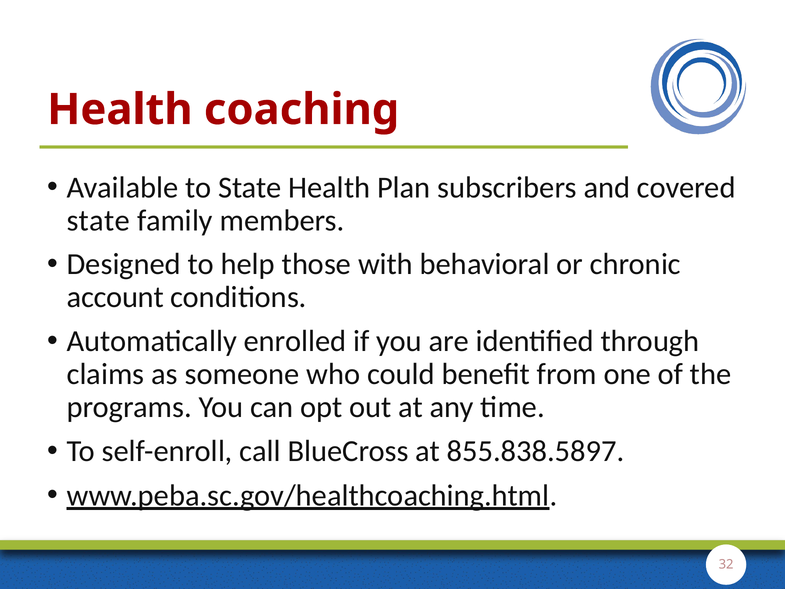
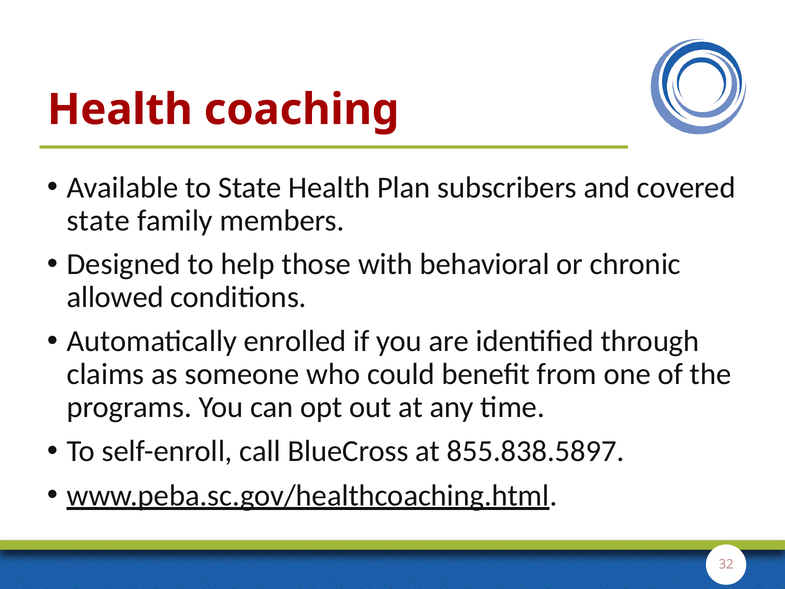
account: account -> allowed
